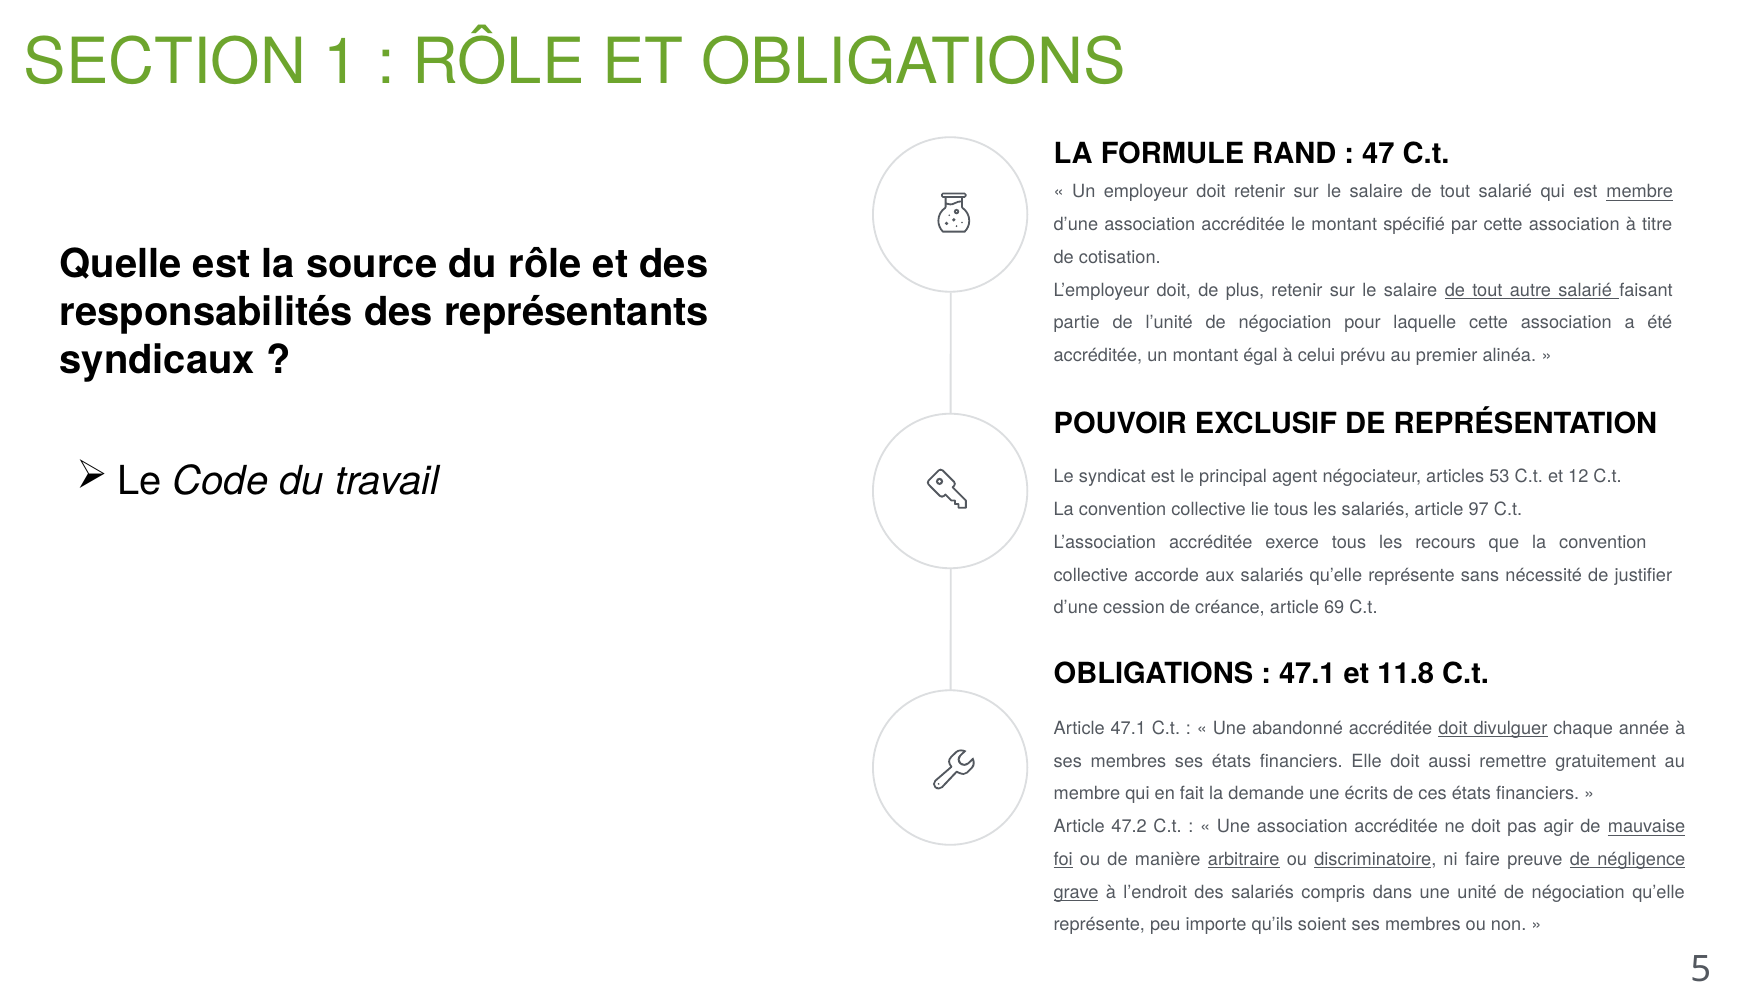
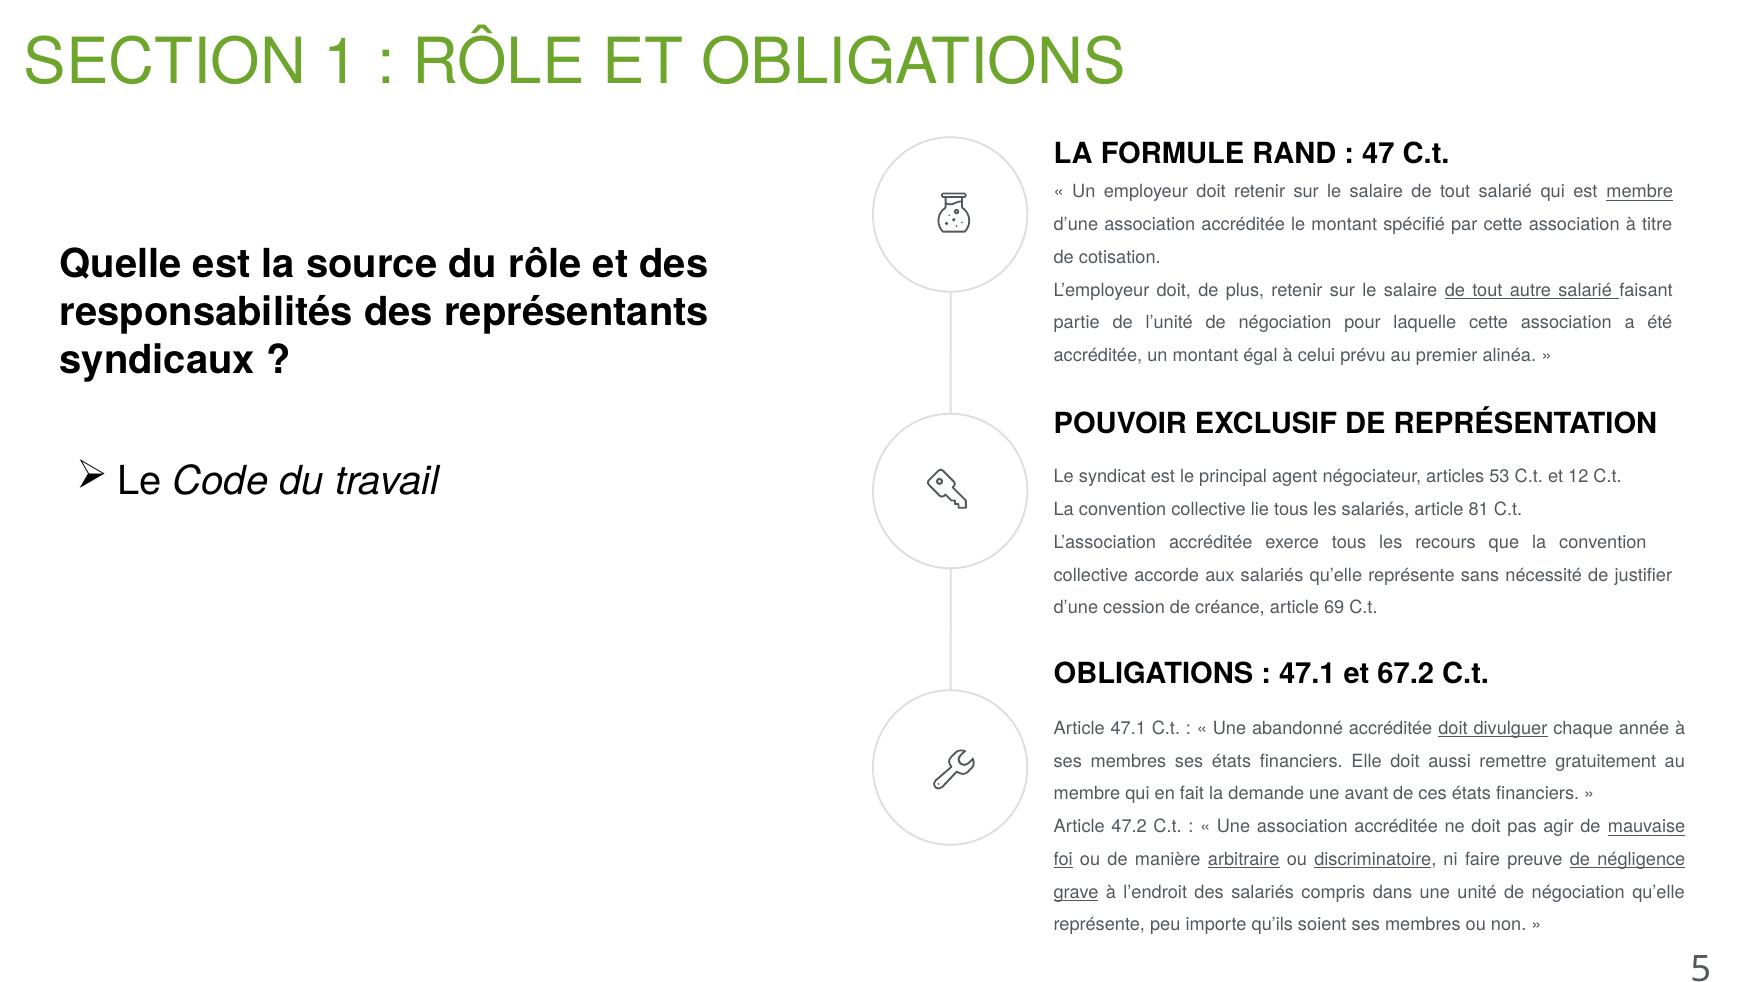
97: 97 -> 81
11.8: 11.8 -> 67.2
écrits: écrits -> avant
